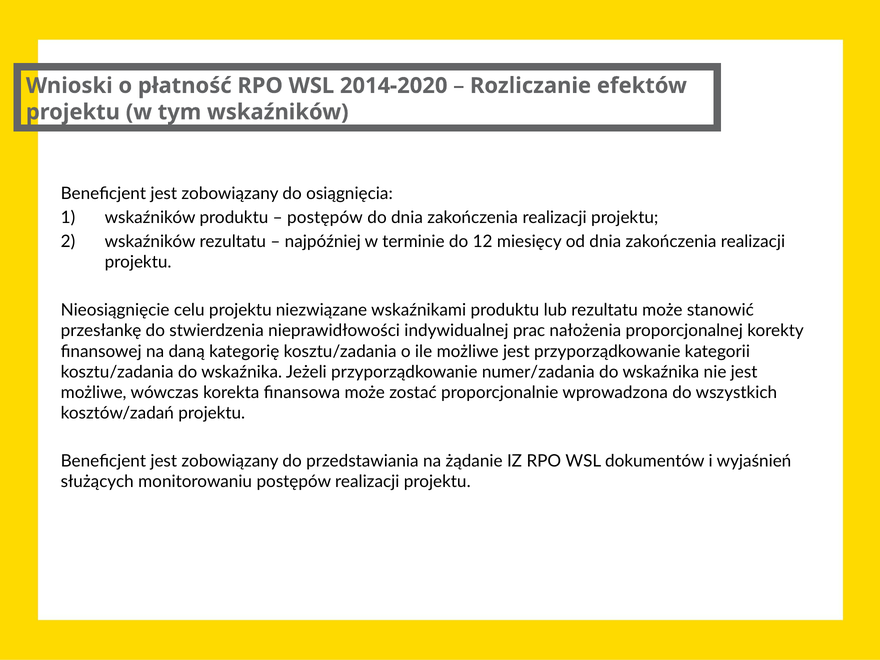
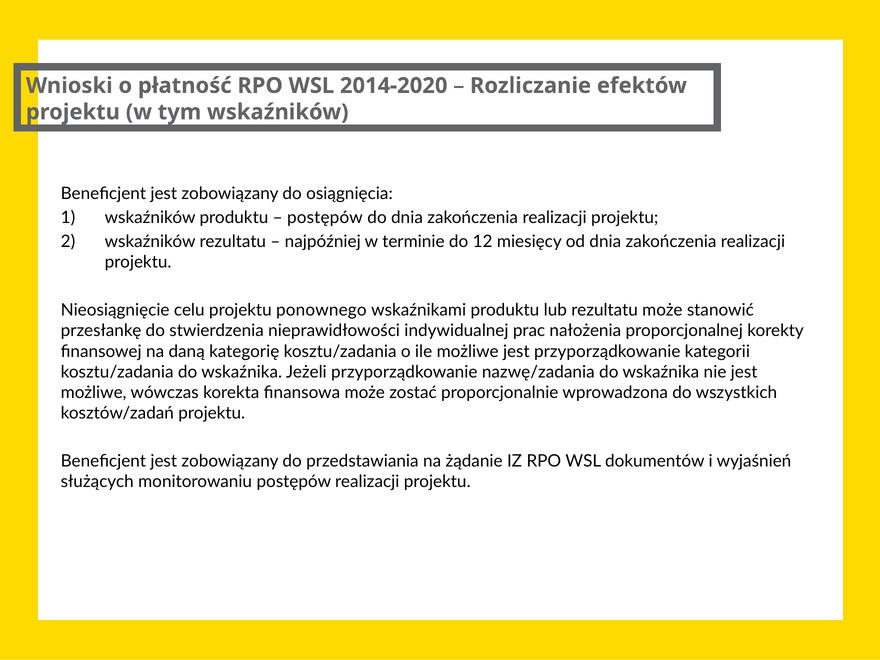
niezwiązane: niezwiązane -> ponownego
numer/zadania: numer/zadania -> nazwę/zadania
